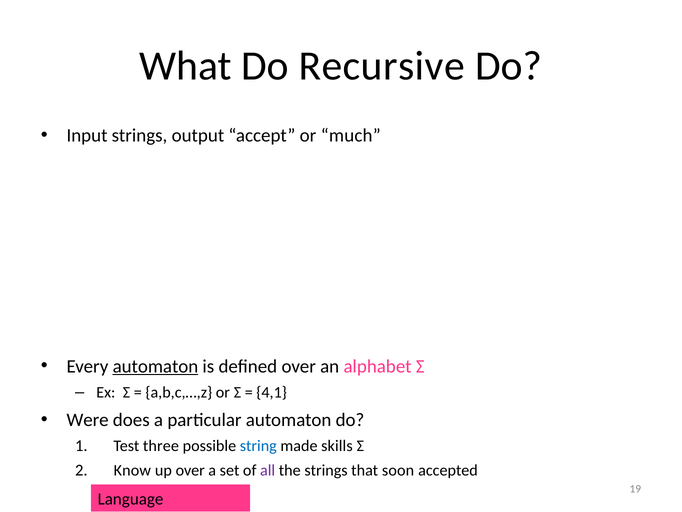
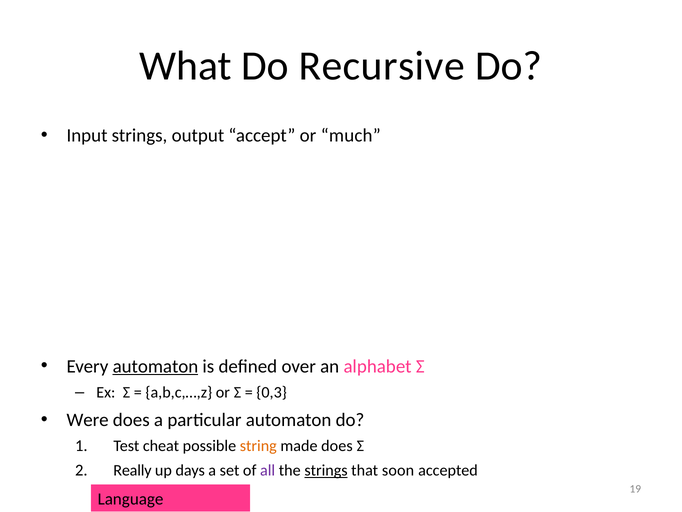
4,1: 4,1 -> 0,3
three: three -> cheat
string colour: blue -> orange
made skills: skills -> does
Know: Know -> Really
up over: over -> days
strings at (326, 470) underline: none -> present
